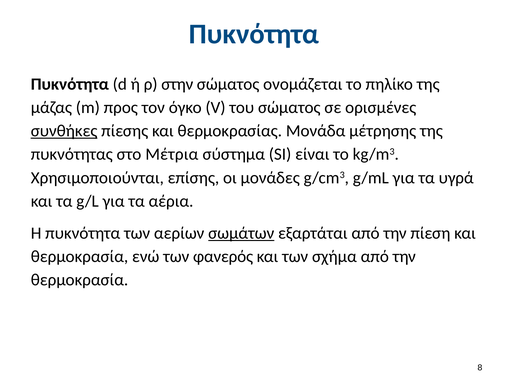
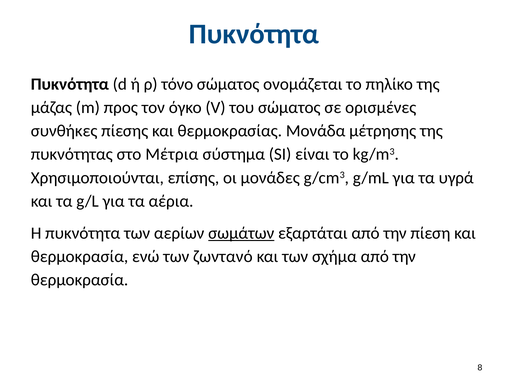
στην: στην -> τόνο
συνθήκες underline: present -> none
φανερός: φανερός -> ζωντανό
